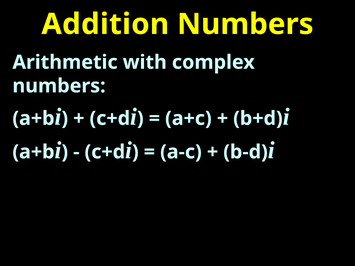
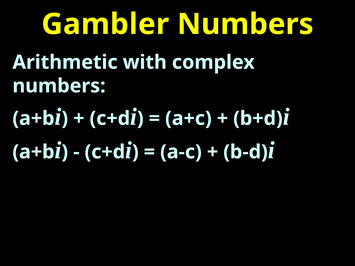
Addition: Addition -> Gambler
